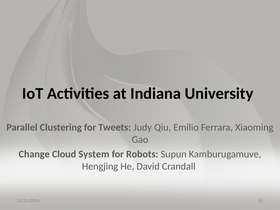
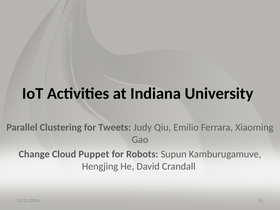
System: System -> Puppet
